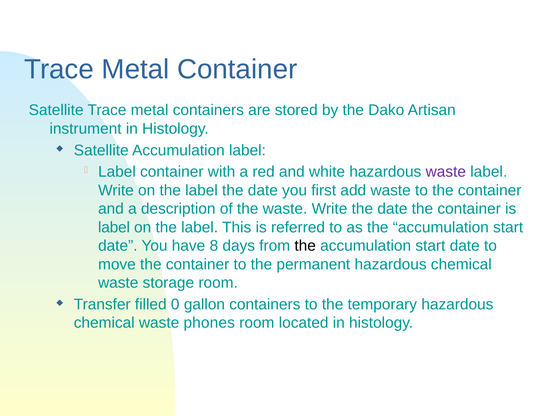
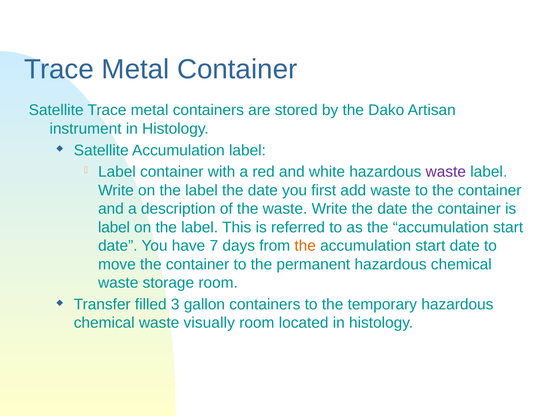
8: 8 -> 7
the at (305, 246) colour: black -> orange
0: 0 -> 3
phones: phones -> visually
